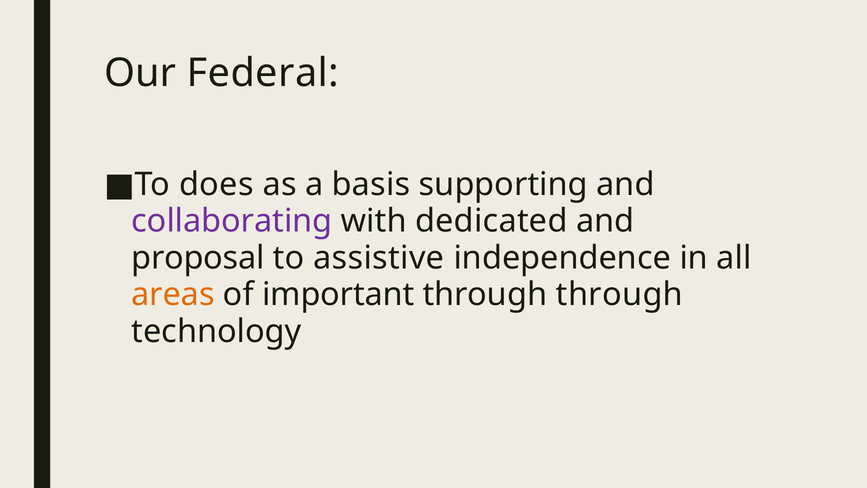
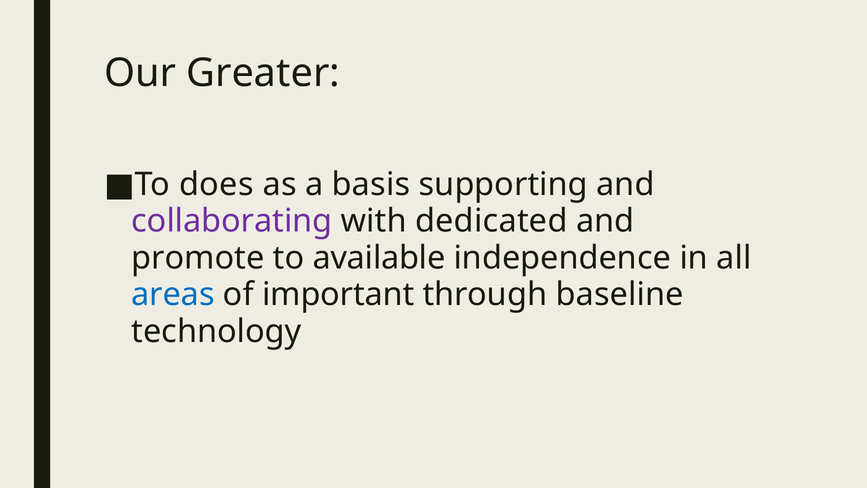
Federal: Federal -> Greater
proposal: proposal -> promote
assistive: assistive -> available
areas colour: orange -> blue
through through: through -> baseline
